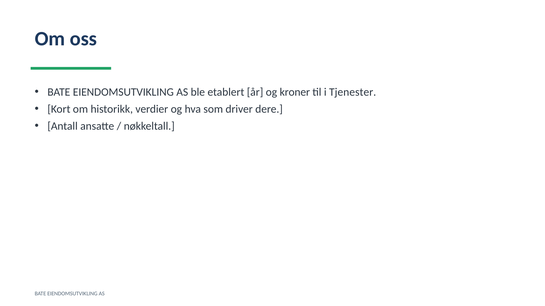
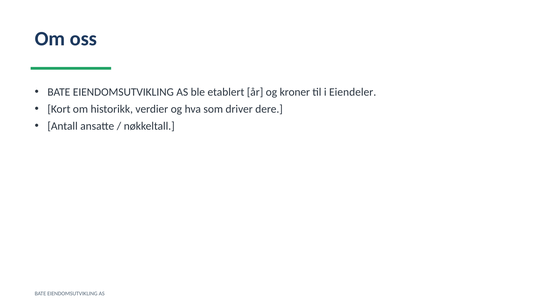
Tjenester: Tjenester -> Eiendeler
